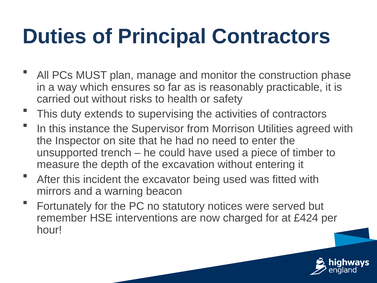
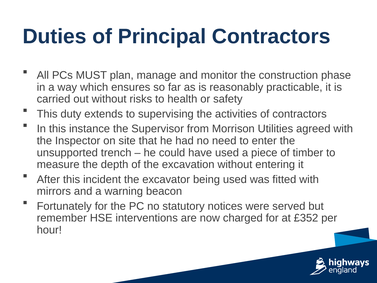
£424: £424 -> £352
